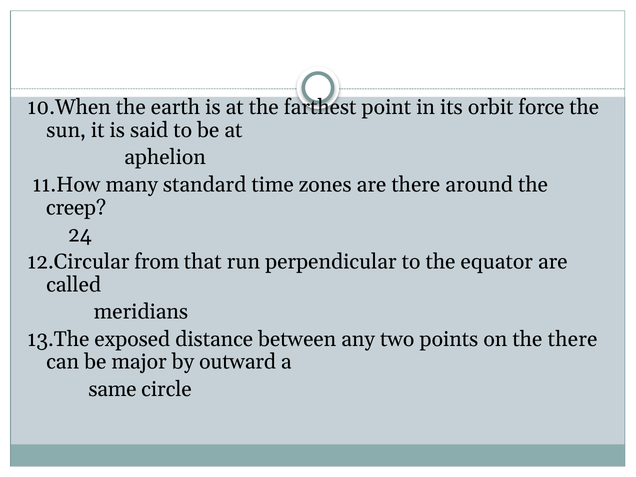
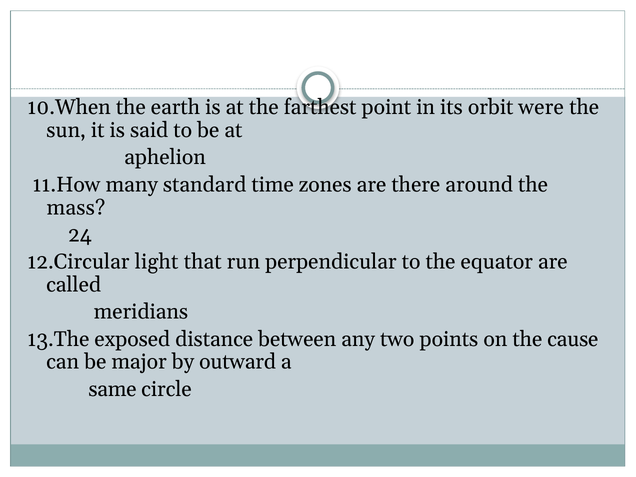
force: force -> were
creep: creep -> mass
from: from -> light
the there: there -> cause
